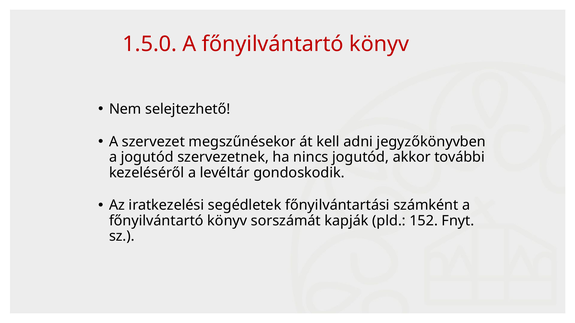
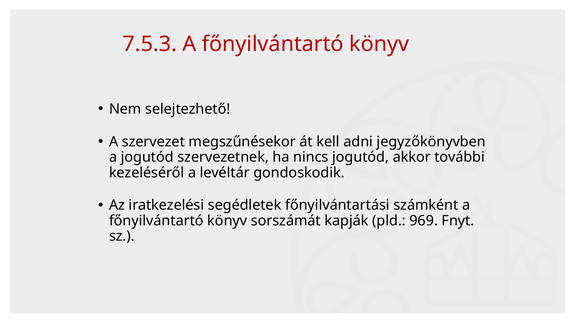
1.5.0: 1.5.0 -> 7.5.3
152: 152 -> 969
